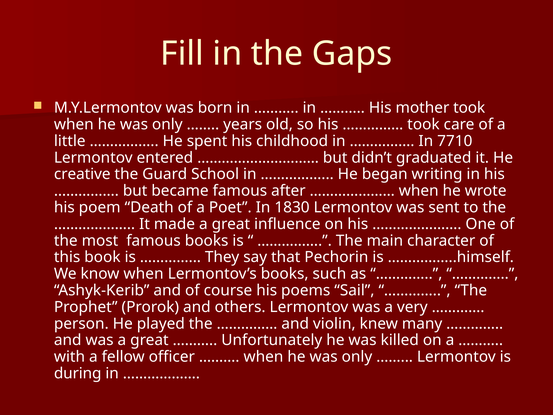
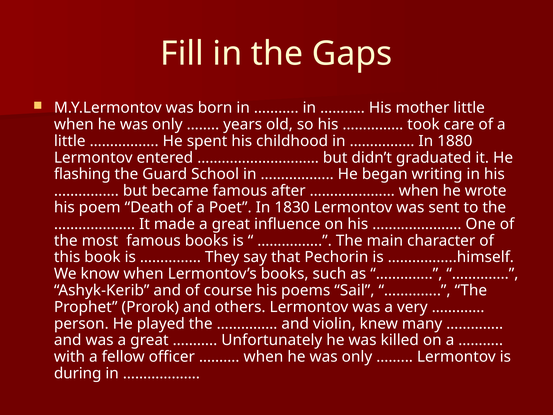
mother took: took -> little
7710: 7710 -> 1880
creative: creative -> flashing
